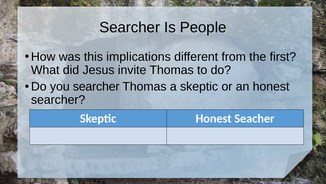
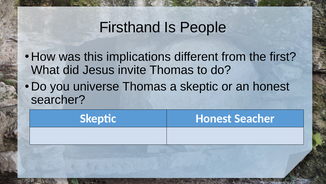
Searcher at (130, 27): Searcher -> Firsthand
you searcher: searcher -> universe
